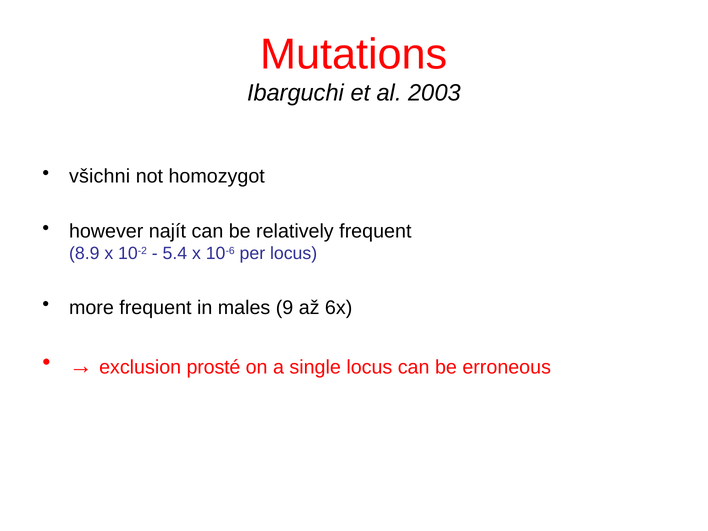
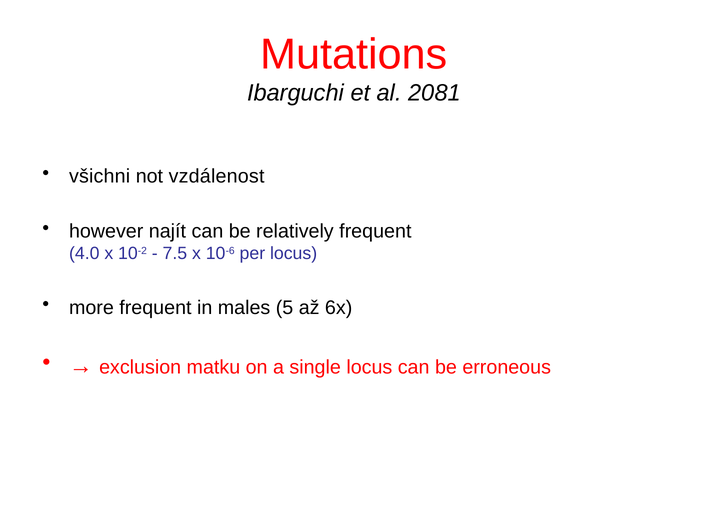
2003: 2003 -> 2081
homozygot: homozygot -> vzdálenost
8.9: 8.9 -> 4.0
5.4: 5.4 -> 7.5
9: 9 -> 5
prosté: prosté -> matku
